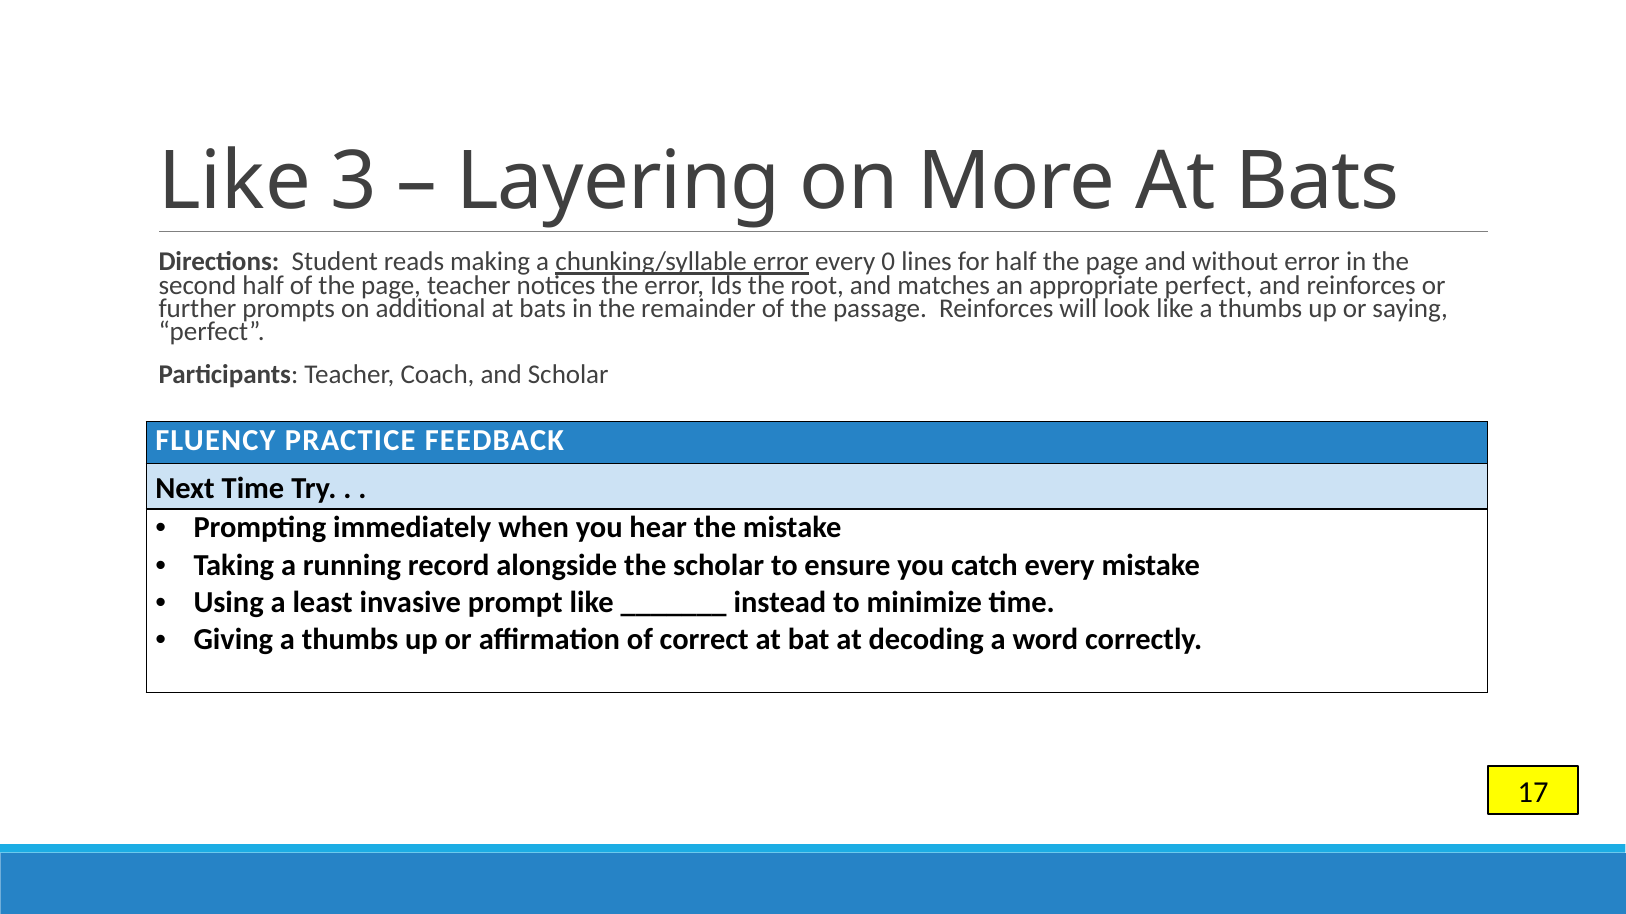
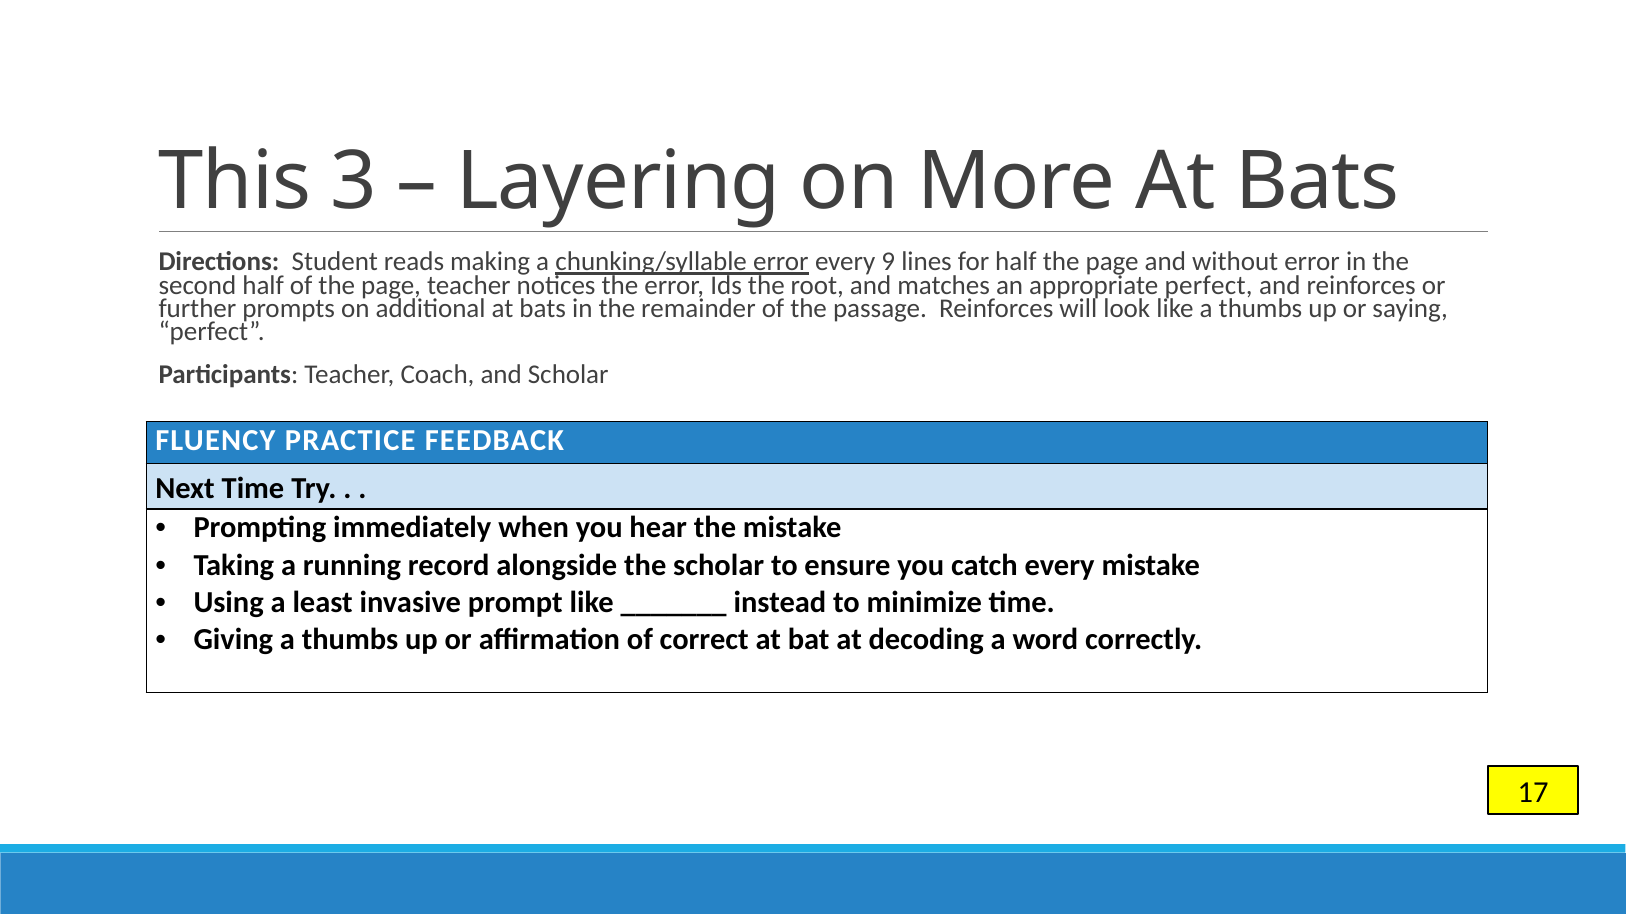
Like at (235, 182): Like -> This
0: 0 -> 9
